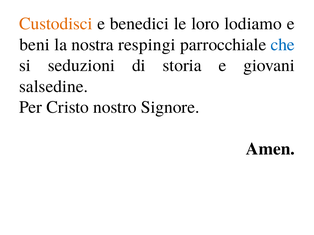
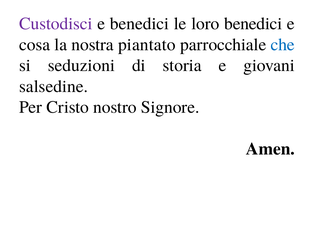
Custodisci colour: orange -> purple
loro lodiamo: lodiamo -> benedici
beni: beni -> cosa
respingi: respingi -> piantato
